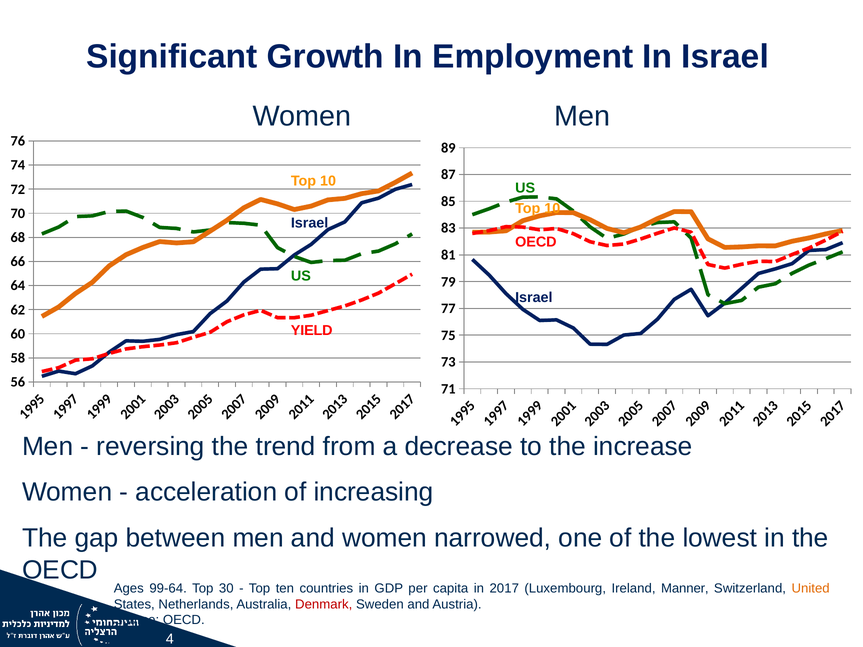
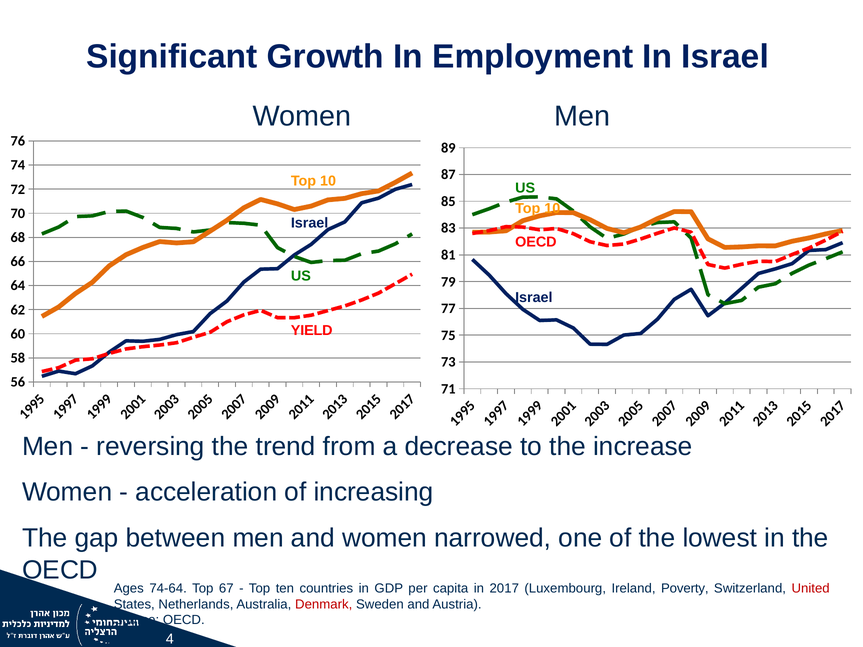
99-64: 99-64 -> 74-64
30: 30 -> 67
Manner: Manner -> Poverty
United colour: orange -> red
